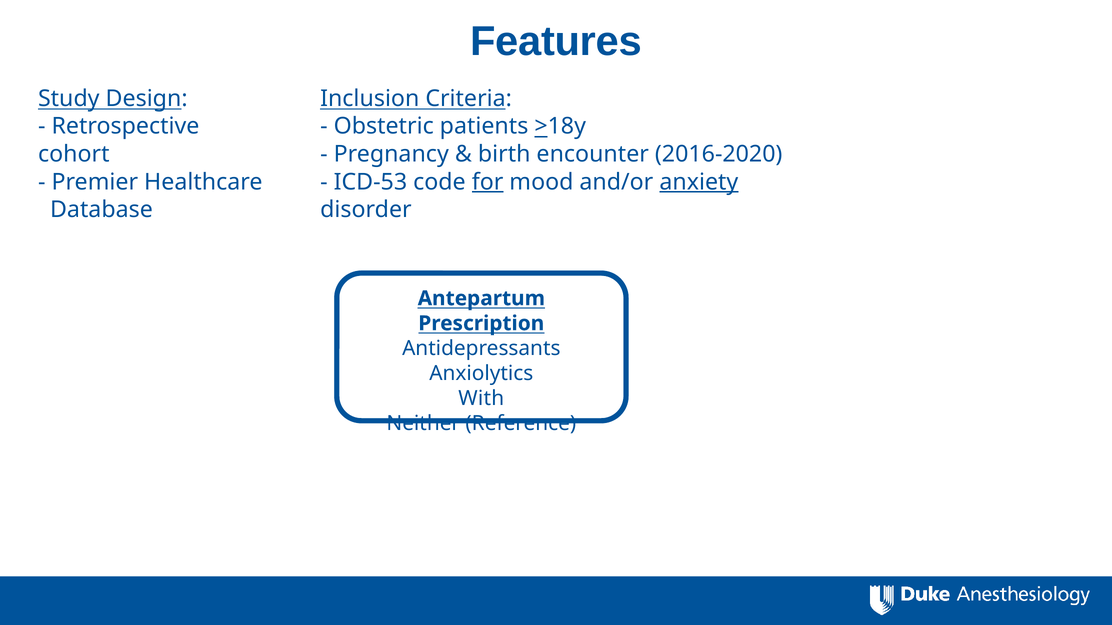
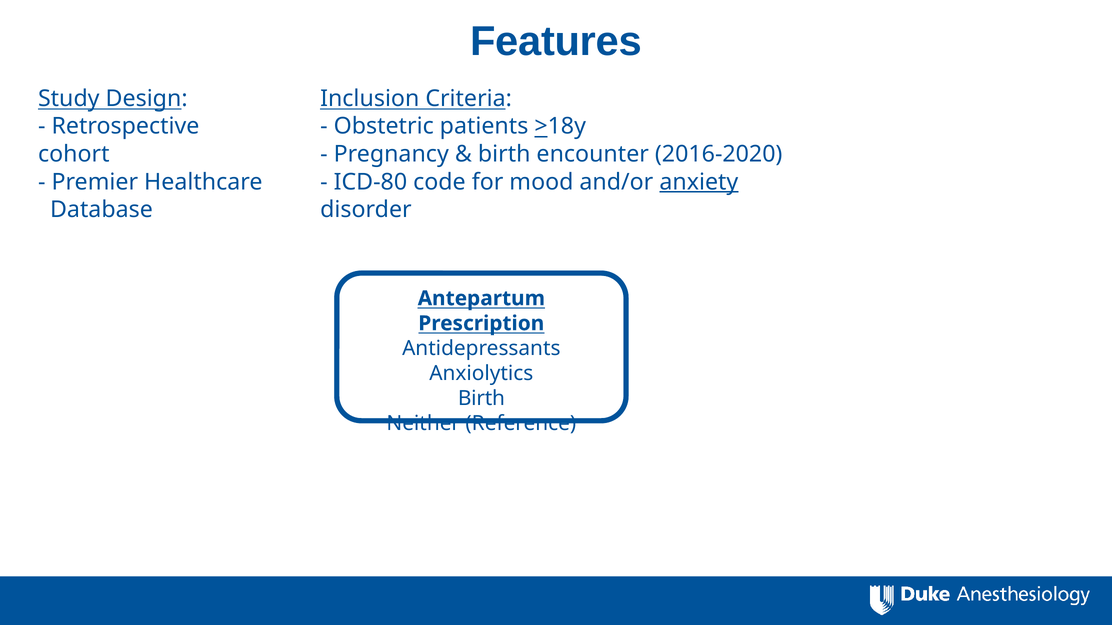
ICD-53: ICD-53 -> ICD-80
for underline: present -> none
With at (481, 399): With -> Birth
